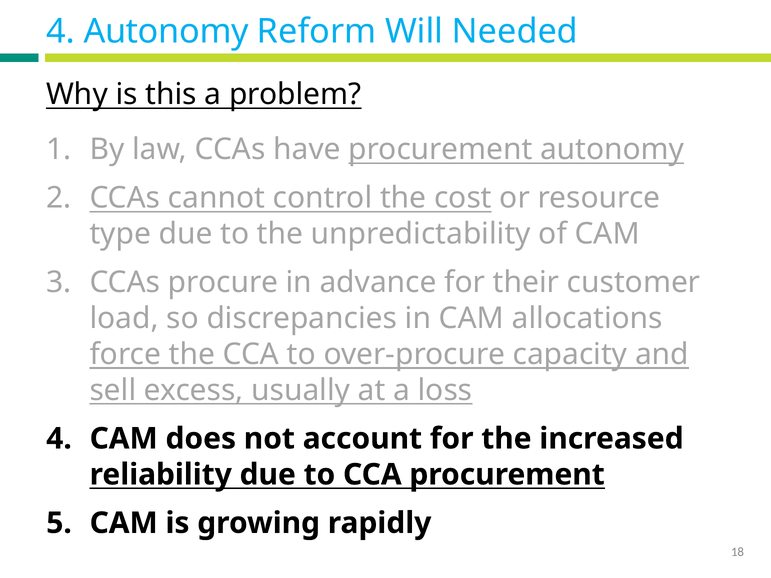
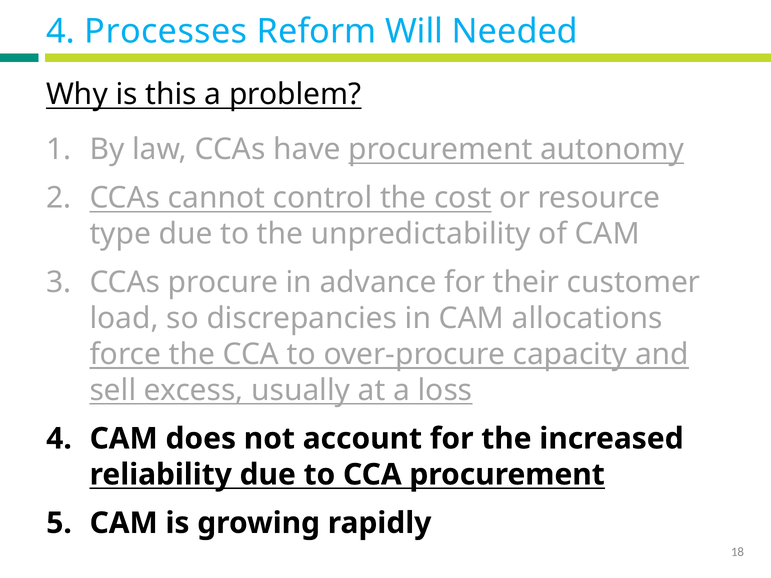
4 Autonomy: Autonomy -> Processes
